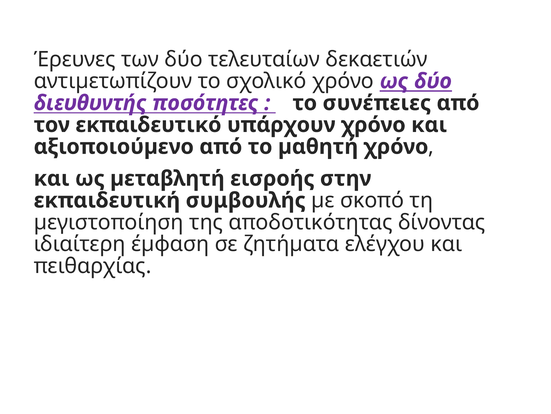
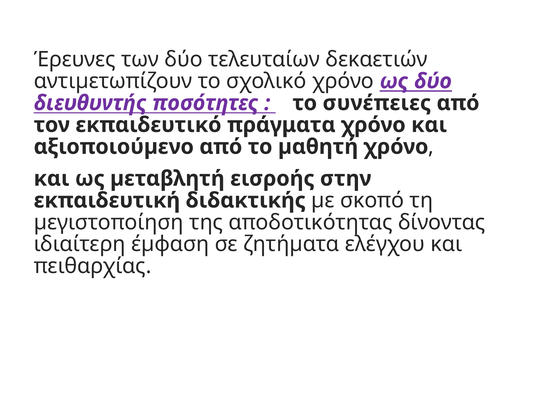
υπάρχουν: υπάρχουν -> πράγματα
συμβουλής: συμβουλής -> διδακτικής
